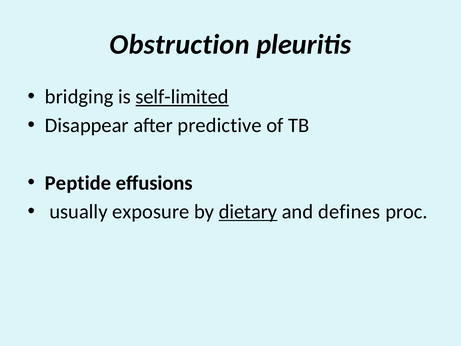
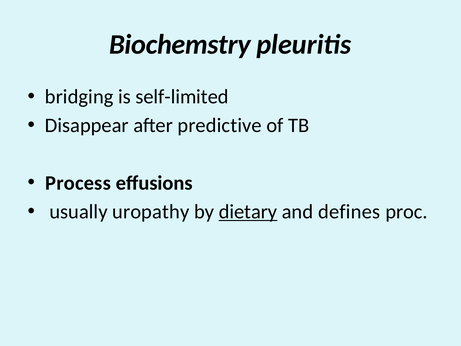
Obstruction: Obstruction -> Biochemstry
self-limited underline: present -> none
Peptide: Peptide -> Process
exposure: exposure -> uropathy
